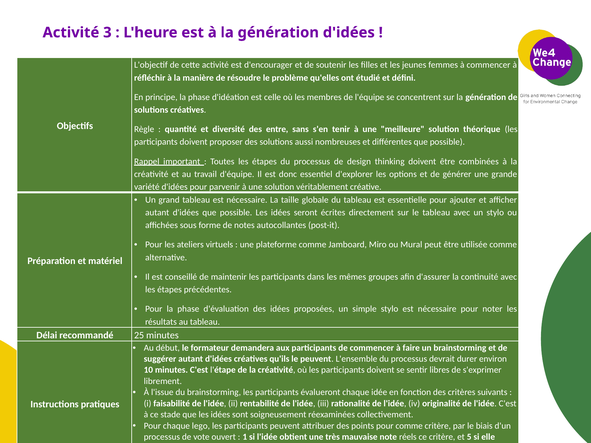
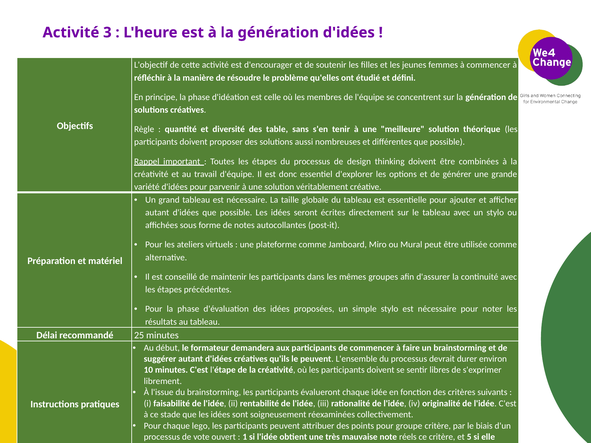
entre: entre -> table
pour comme: comme -> groupe
